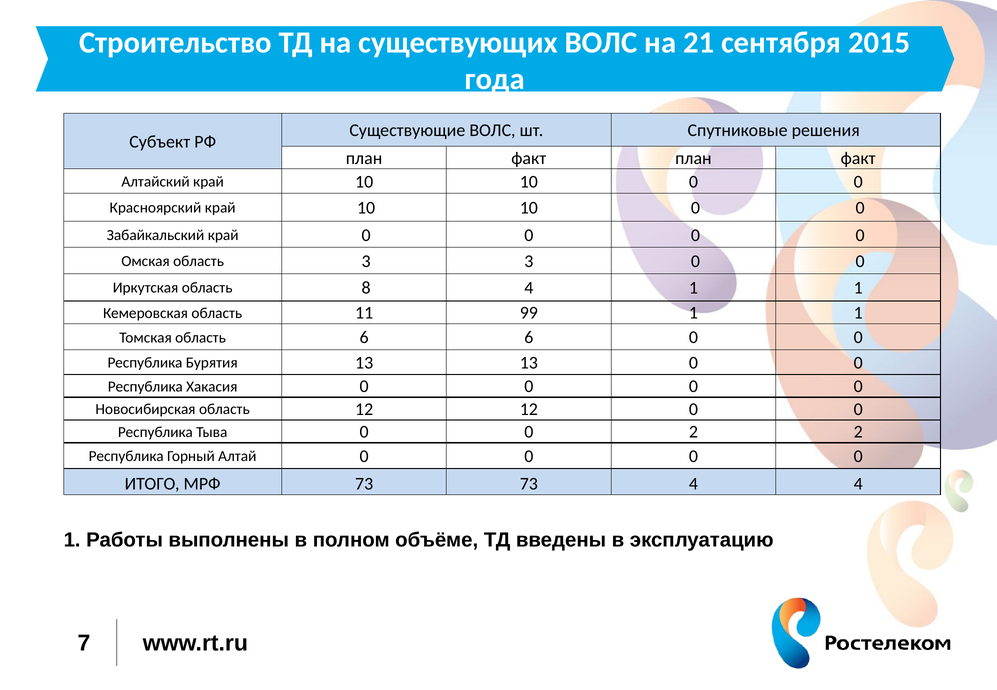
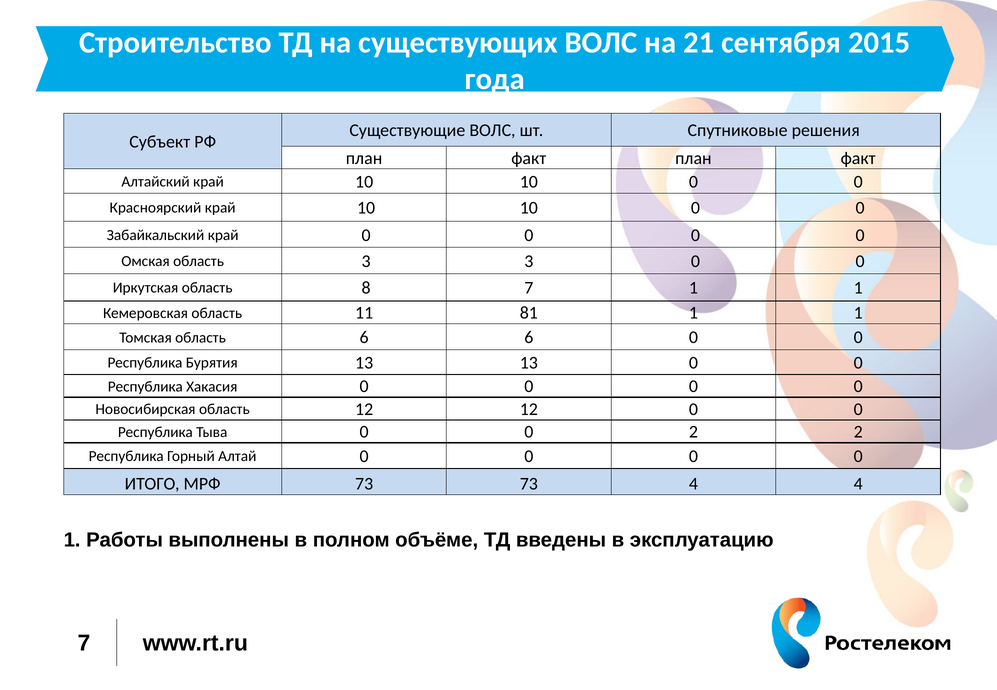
8 4: 4 -> 7
99: 99 -> 81
